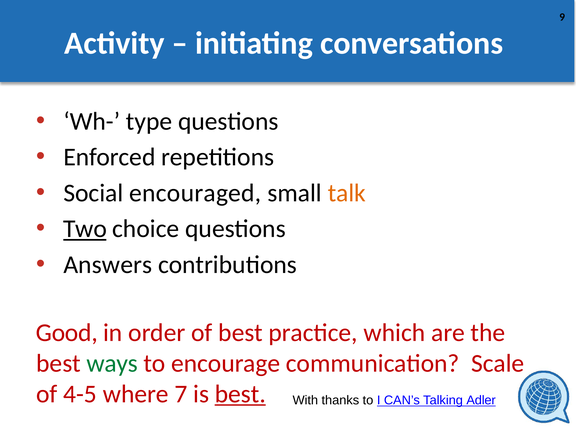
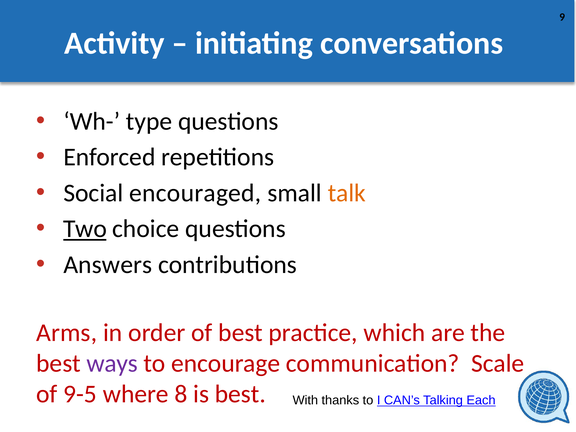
Good: Good -> Arms
ways colour: green -> purple
4-5: 4-5 -> 9-5
7: 7 -> 8
best at (240, 394) underline: present -> none
Adler: Adler -> Each
